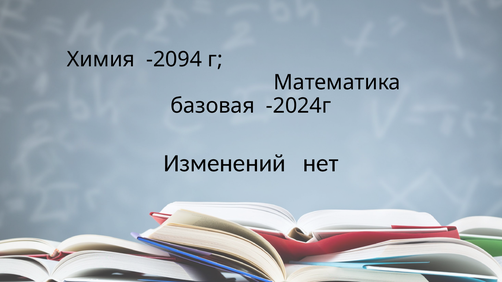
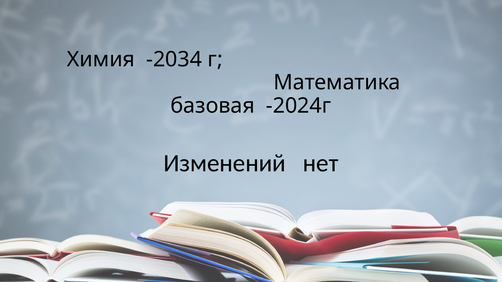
-2094: -2094 -> -2034
